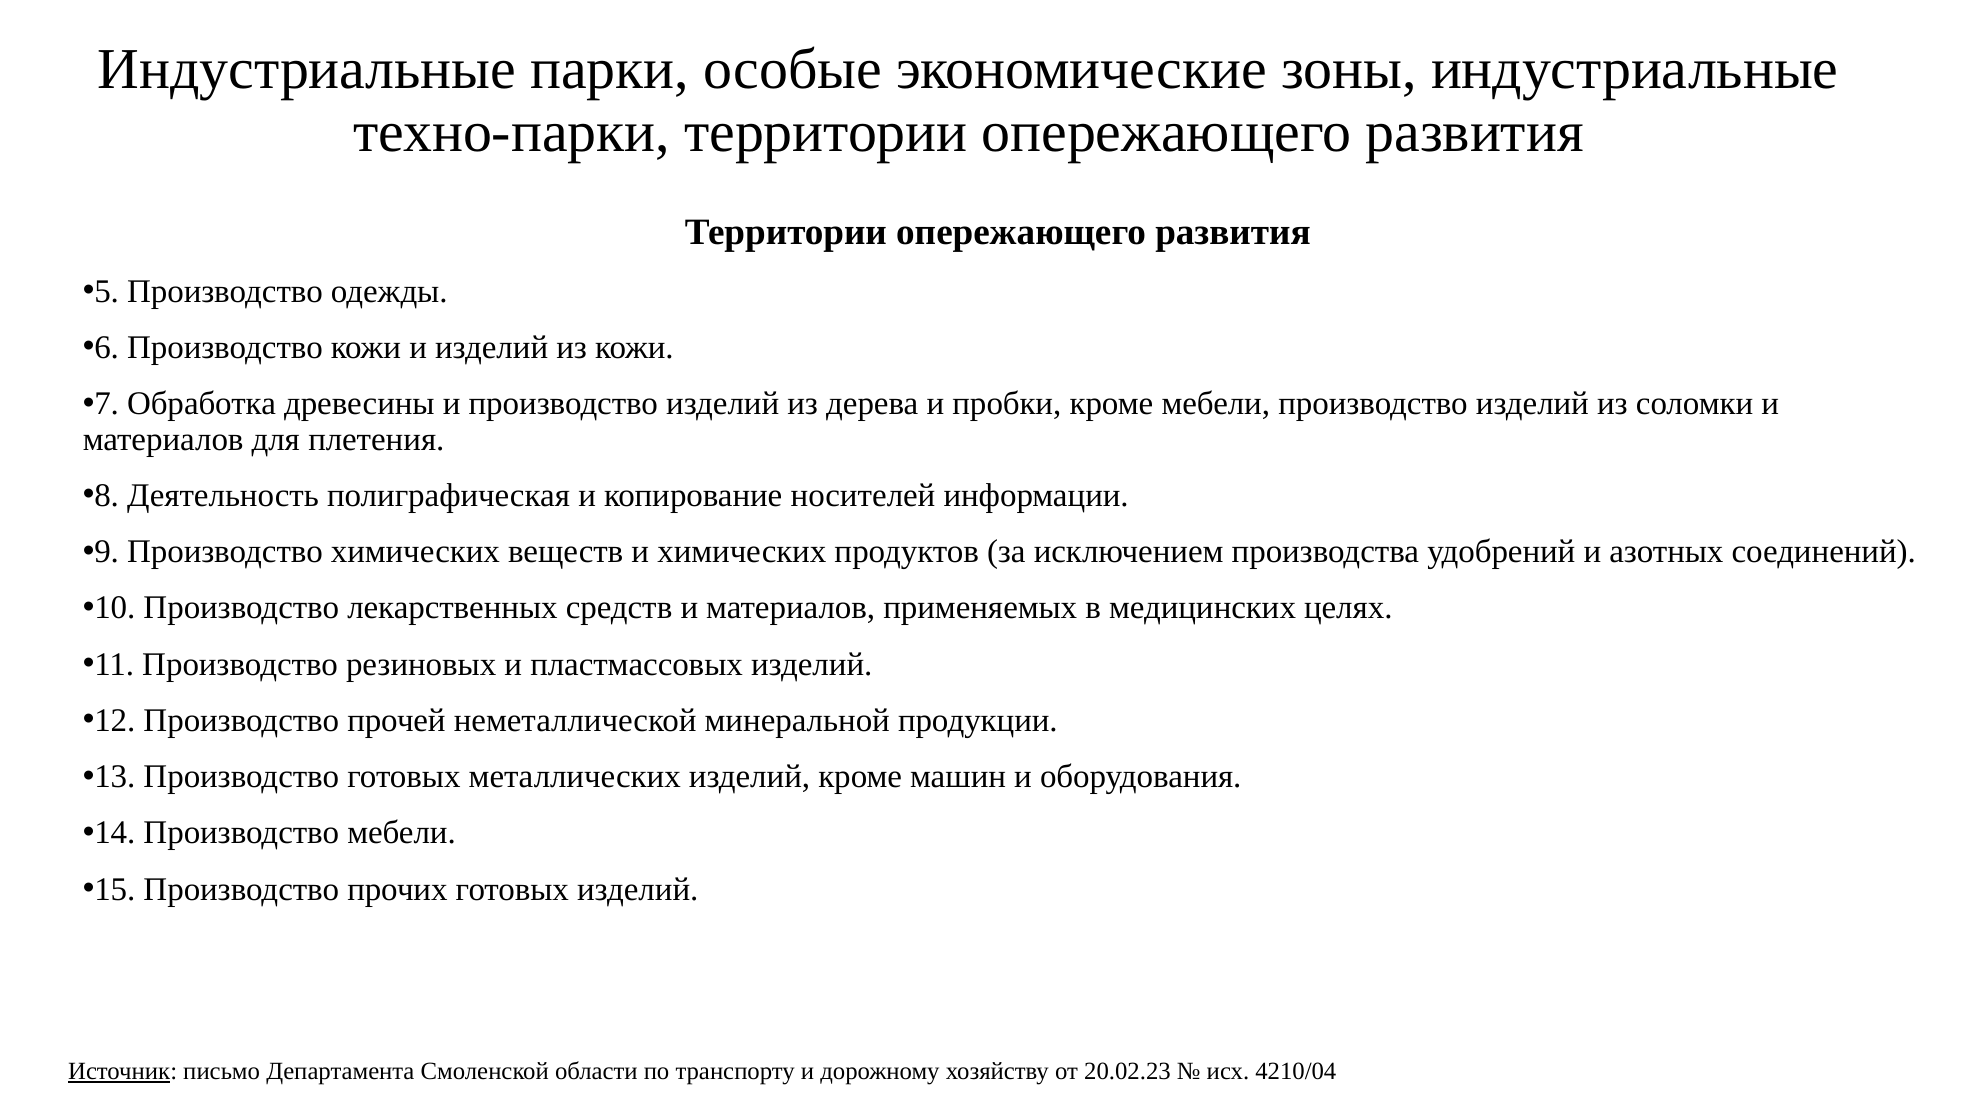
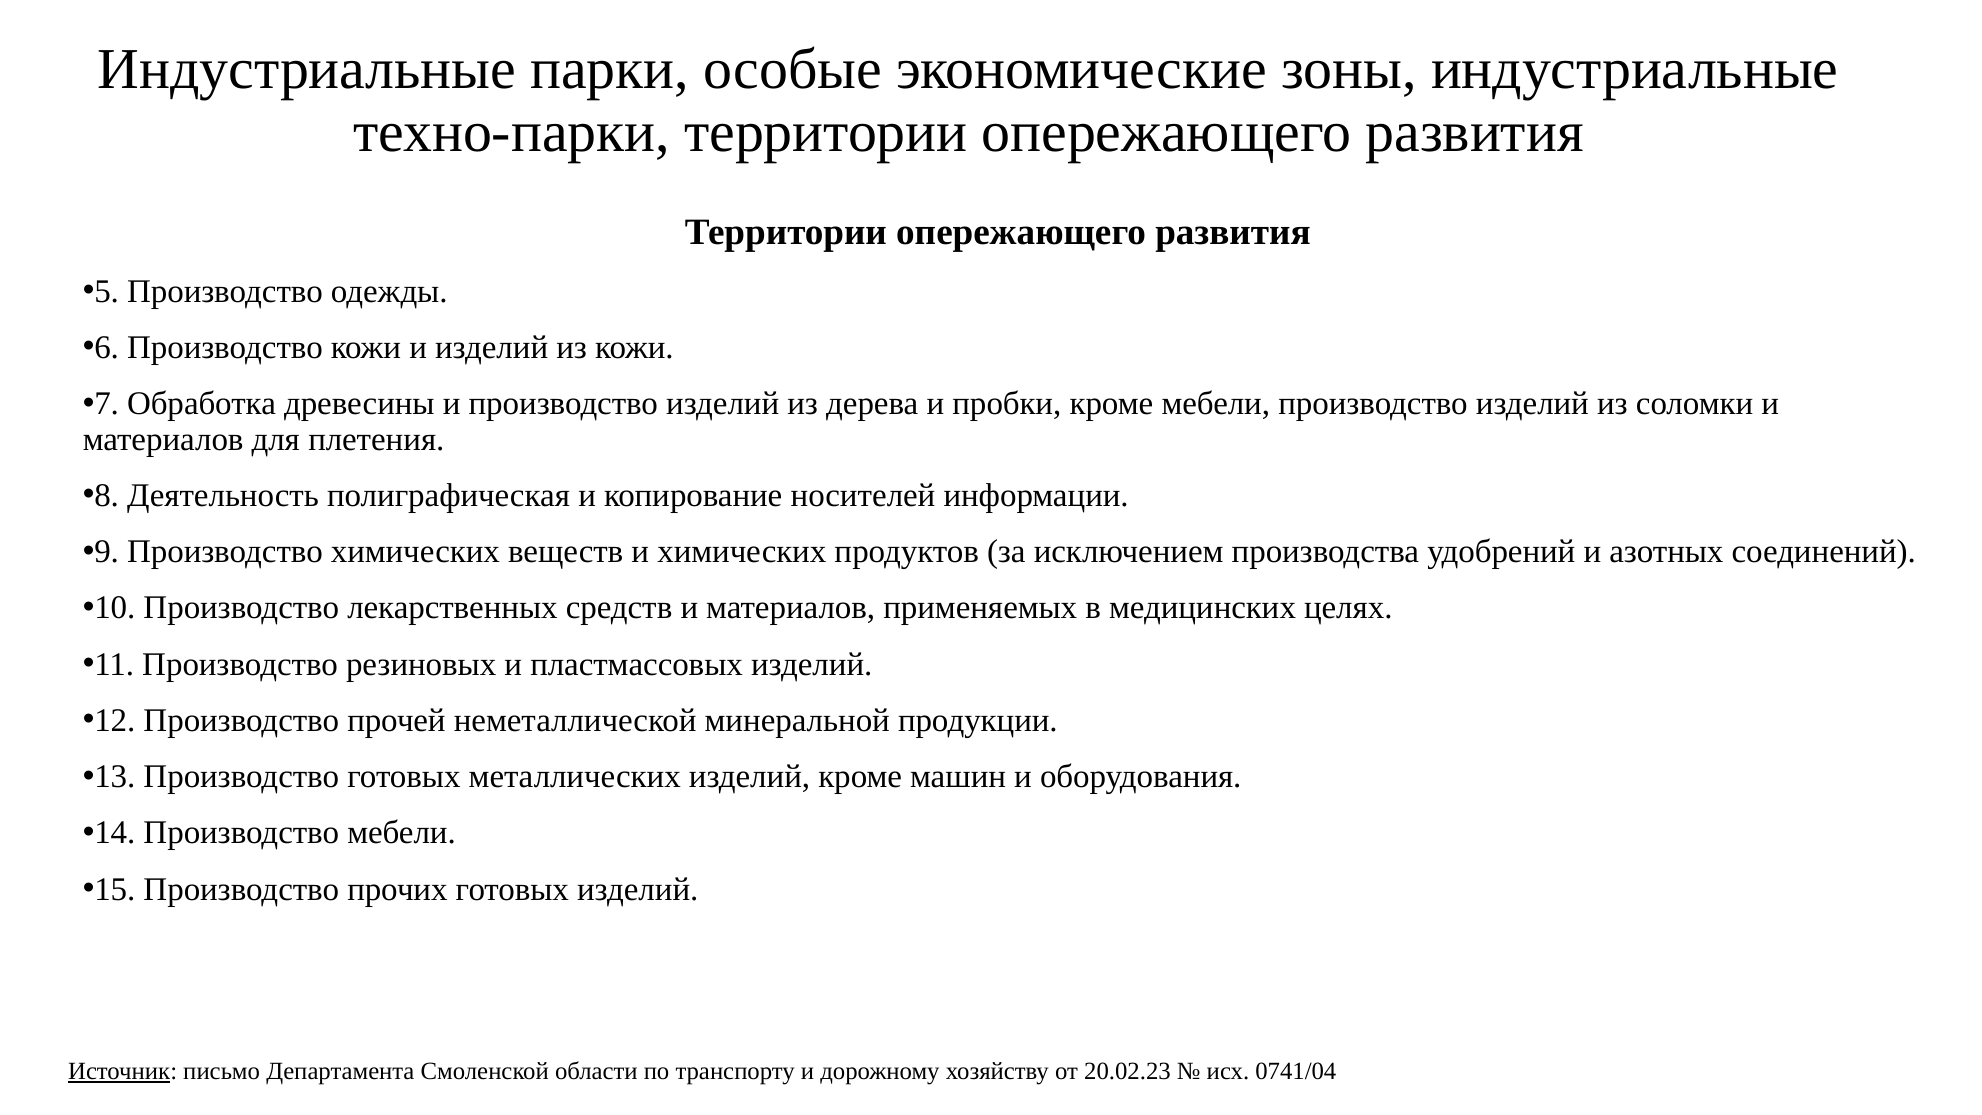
4210/04: 4210/04 -> 0741/04
